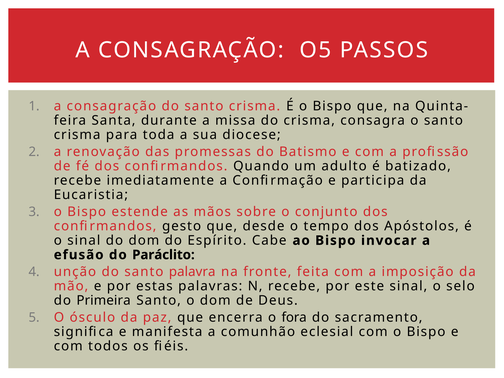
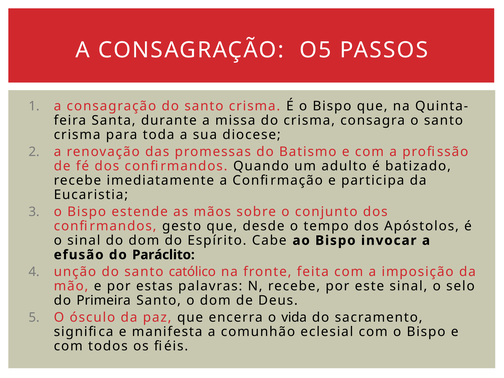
palavra: palavra -> católico
fora: fora -> vida
